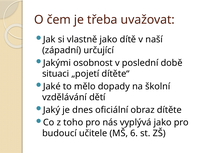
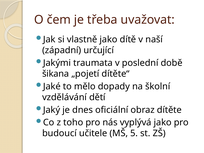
osobnost: osobnost -> traumata
situaci: situaci -> šikana
6: 6 -> 5
